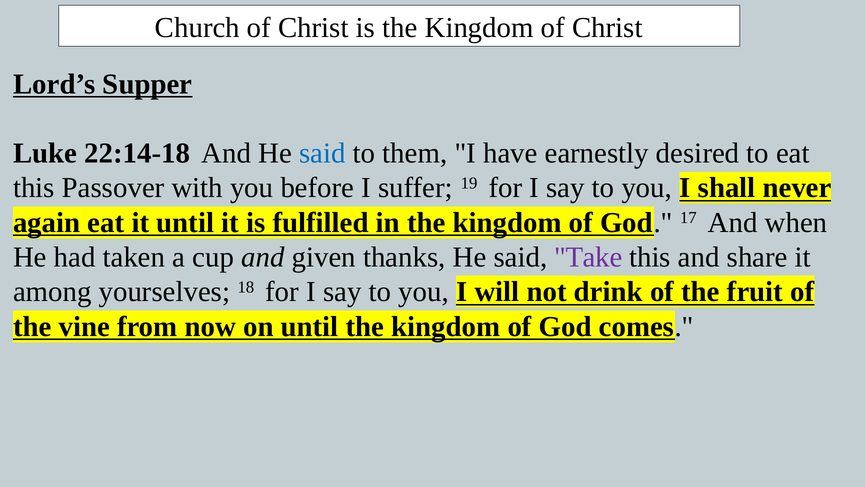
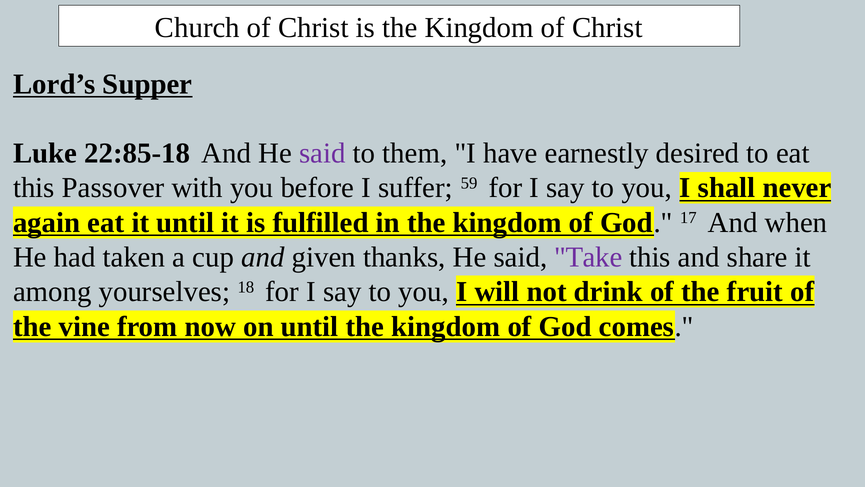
22:14-18: 22:14-18 -> 22:85-18
said at (322, 153) colour: blue -> purple
19: 19 -> 59
